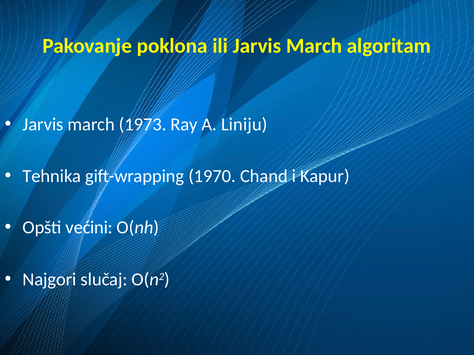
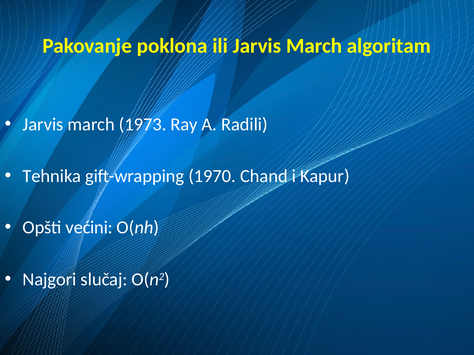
Liniju: Liniju -> Radili
